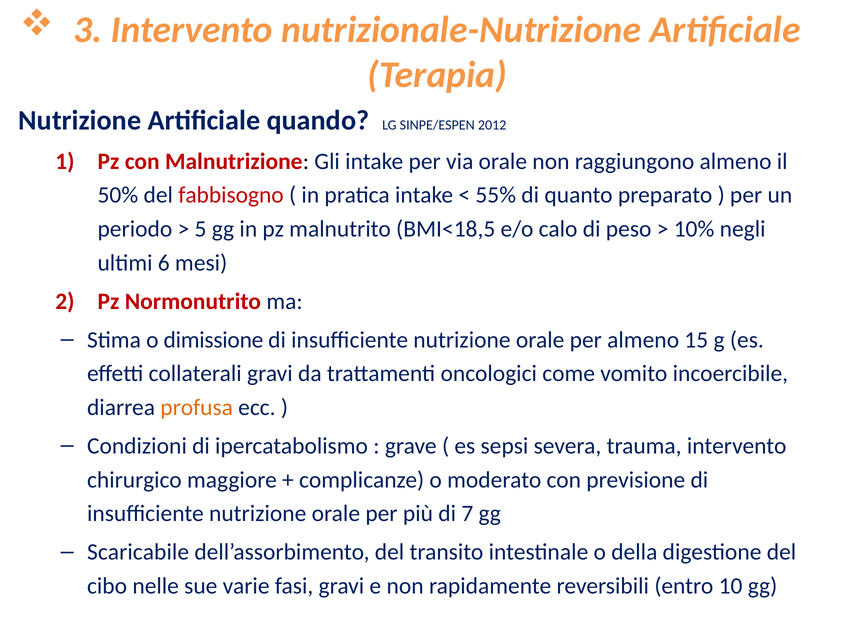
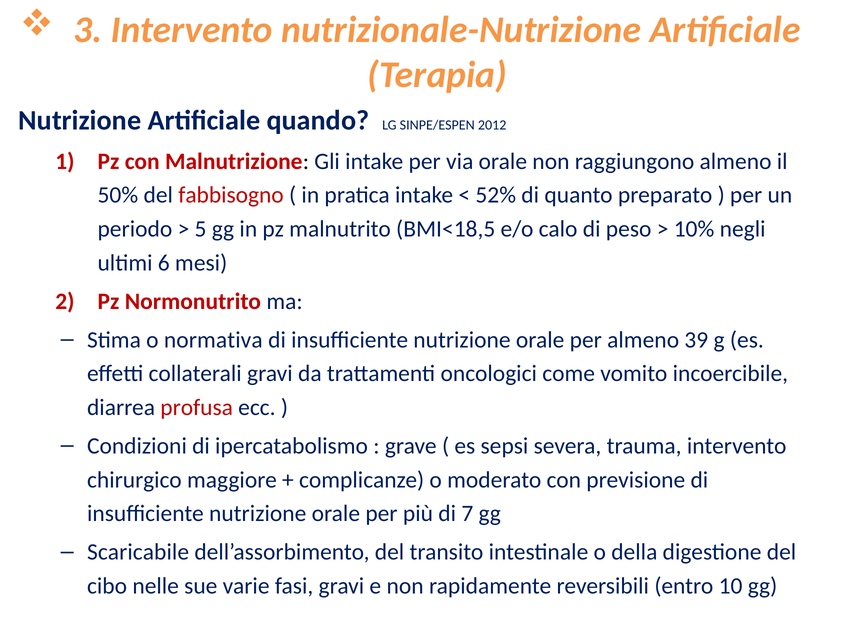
55%: 55% -> 52%
dimissione: dimissione -> normativa
15: 15 -> 39
profusa colour: orange -> red
